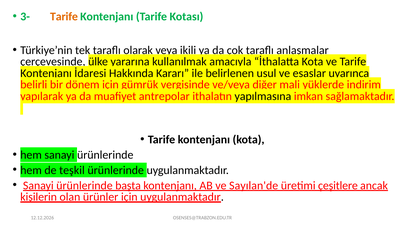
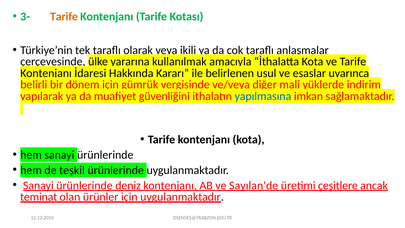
antrepolar: antrepolar -> güvenliğini
yapılmasına colour: black -> blue
başta: başta -> deniz
kişilerin: kişilerin -> teminat
